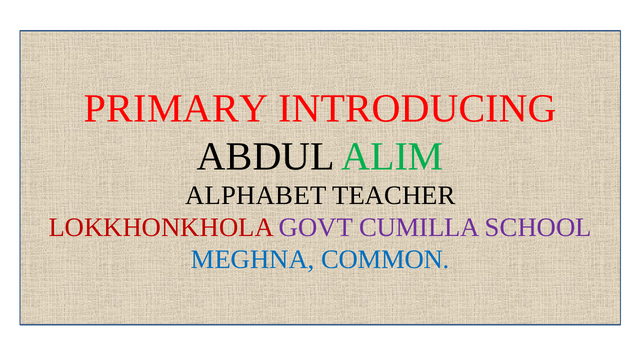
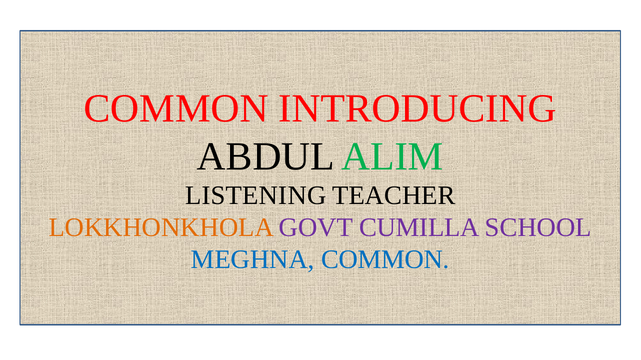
PRIMARY at (176, 109): PRIMARY -> COMMON
ALPHABET: ALPHABET -> LISTENING
LOKKHONKHOLA colour: red -> orange
